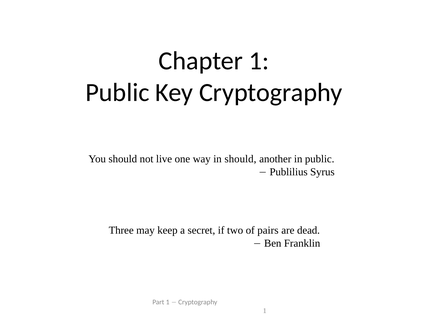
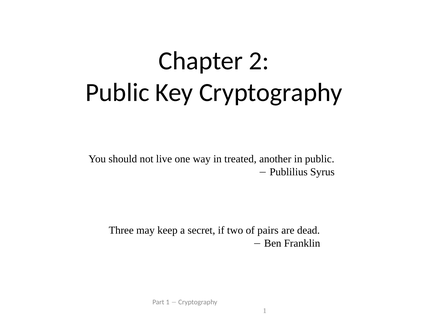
Chapter 1: 1 -> 2
in should: should -> treated
